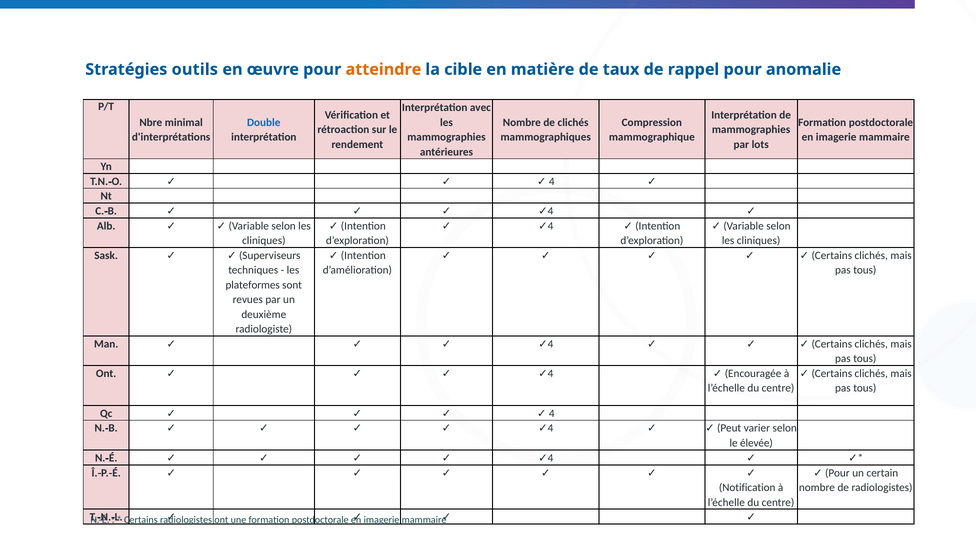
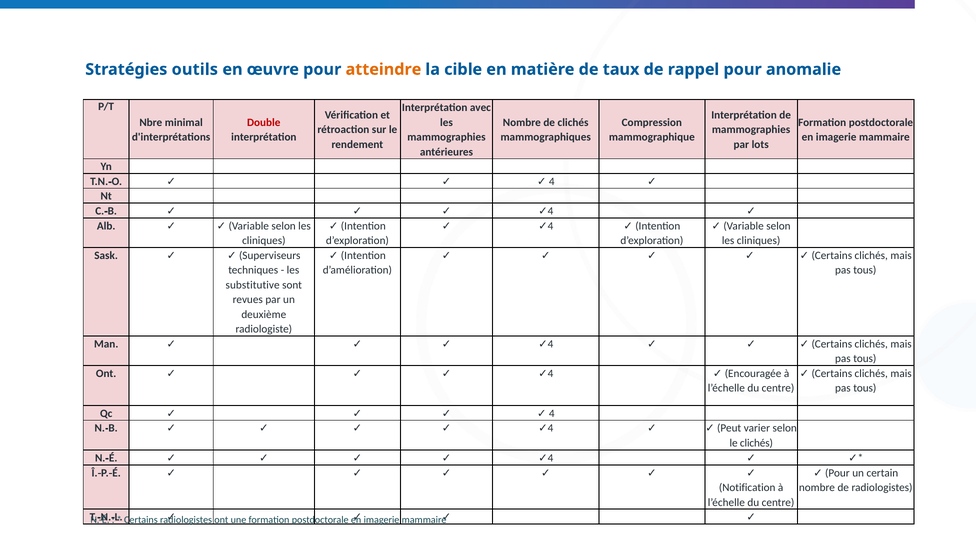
Double colour: blue -> red
plateformes: plateformes -> substitutive
le élevée: élevée -> clichés
